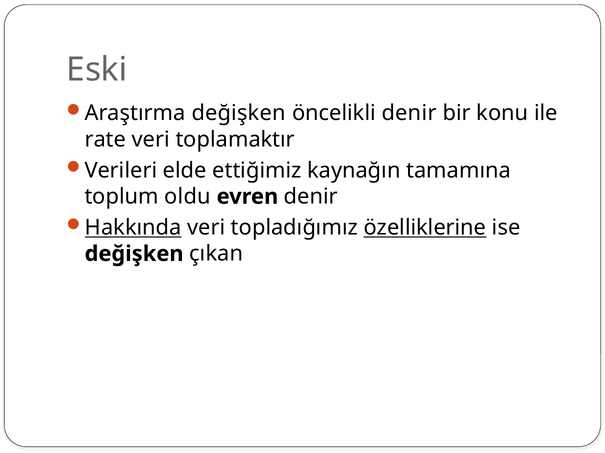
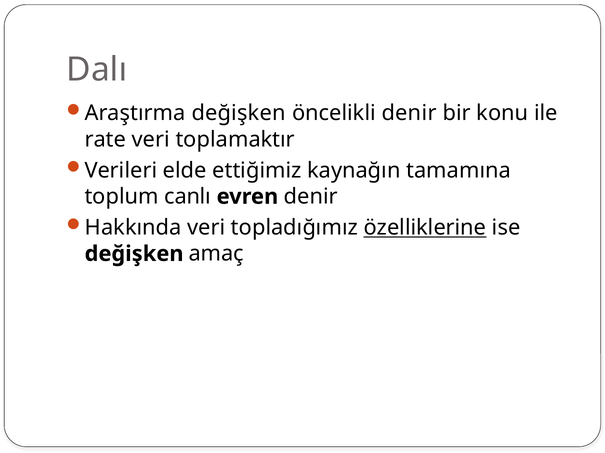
Eski: Eski -> Dalı
oldu: oldu -> canlı
Hakkında underline: present -> none
çıkan: çıkan -> amaç
